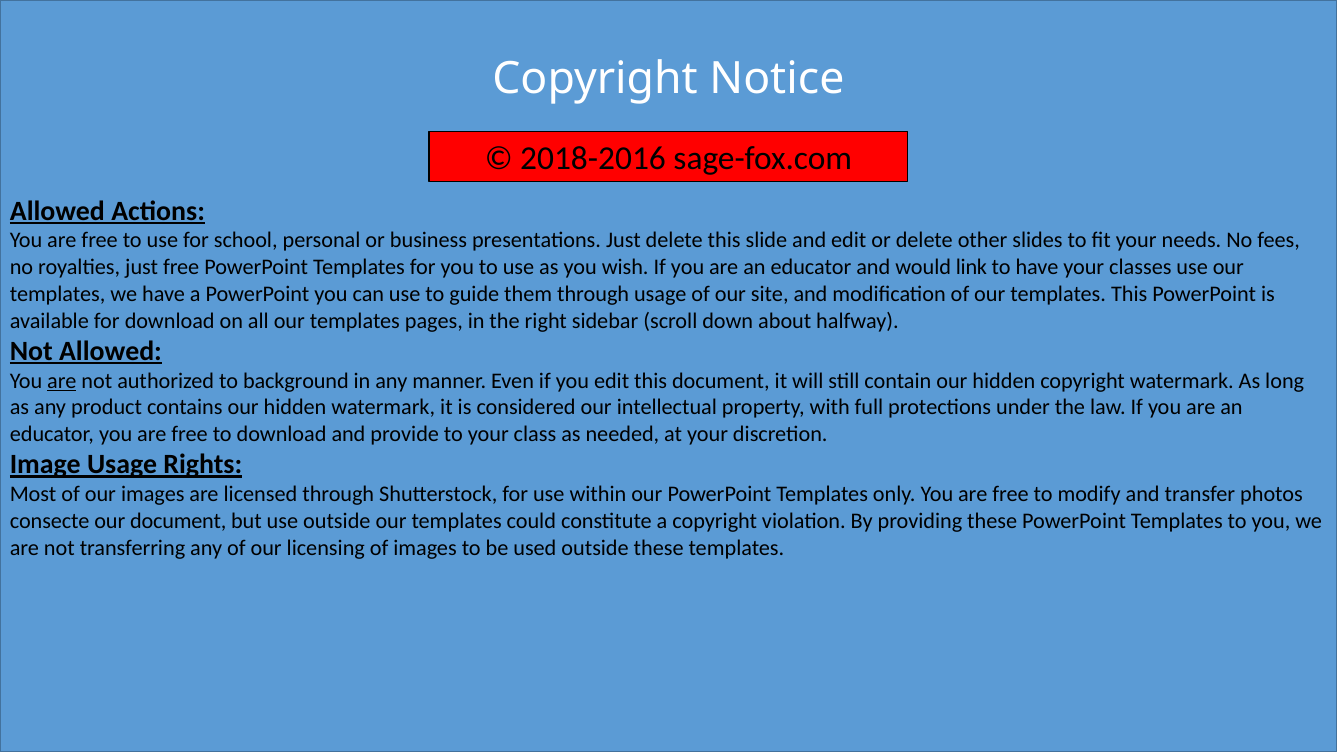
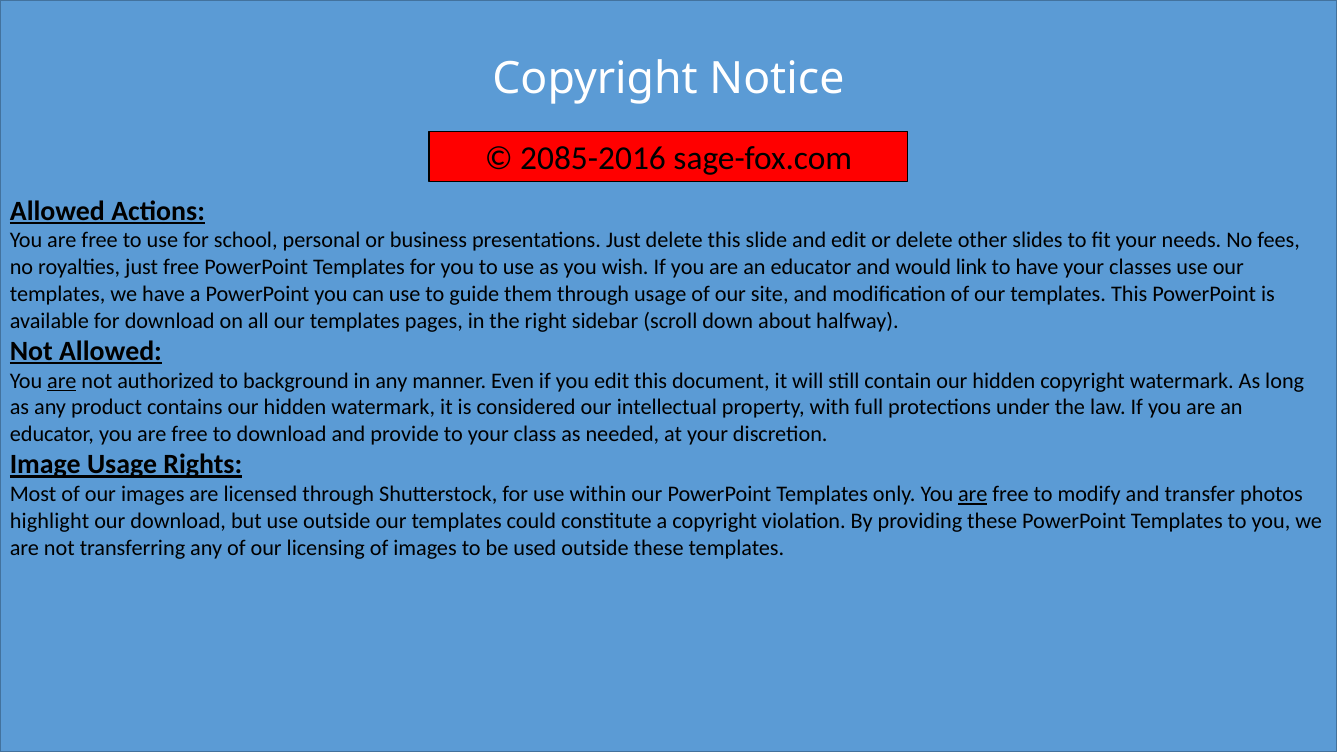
2018-2016: 2018-2016 -> 2085-2016
are at (973, 494) underline: none -> present
consecte: consecte -> highlight
our document: document -> download
